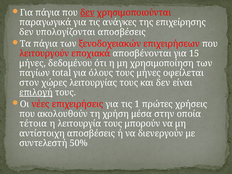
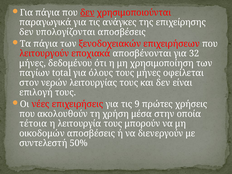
15: 15 -> 32
χώρες: χώρες -> νερών
επιλογή underline: present -> none
1: 1 -> 9
αντίστοιχη: αντίστοιχη -> οικοδομών
